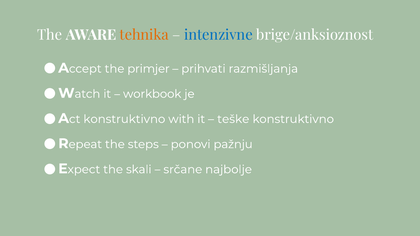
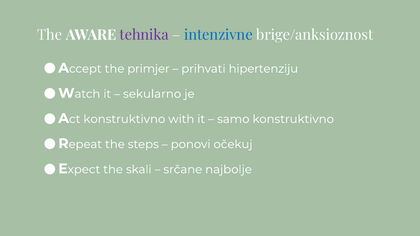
tehnika colour: orange -> purple
razmišljanja: razmišljanja -> hipertenziju
workbook: workbook -> sekularno
teške: teške -> samo
pažnju: pažnju -> očekuj
